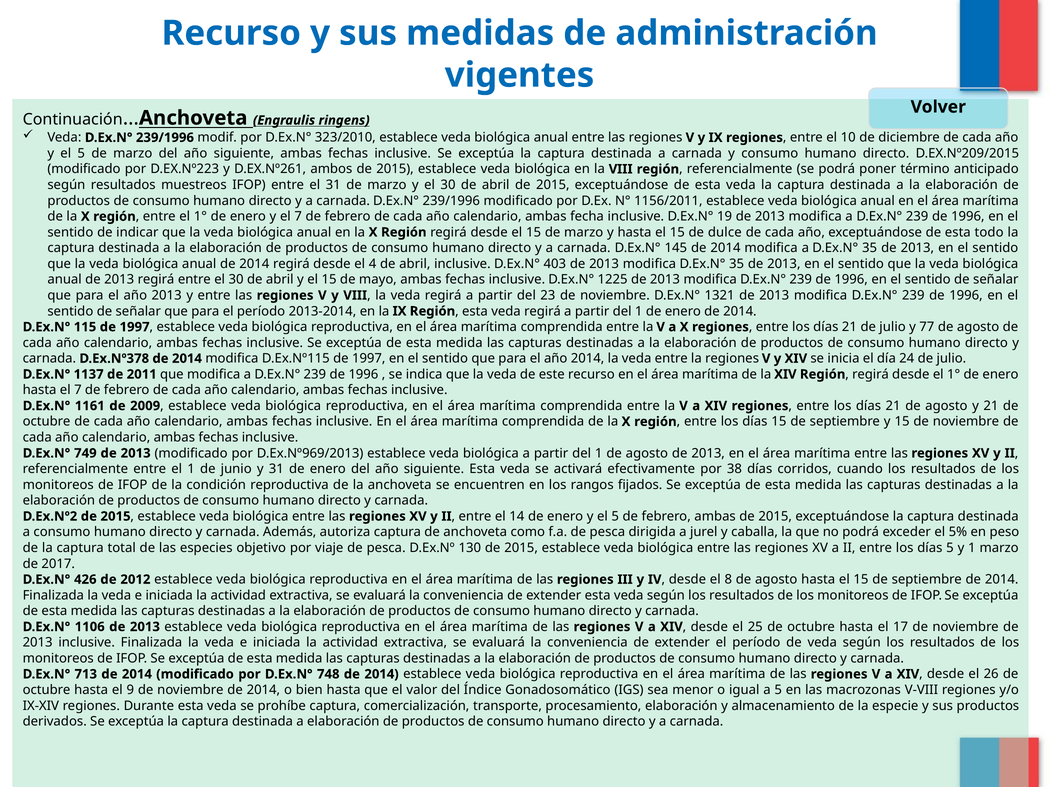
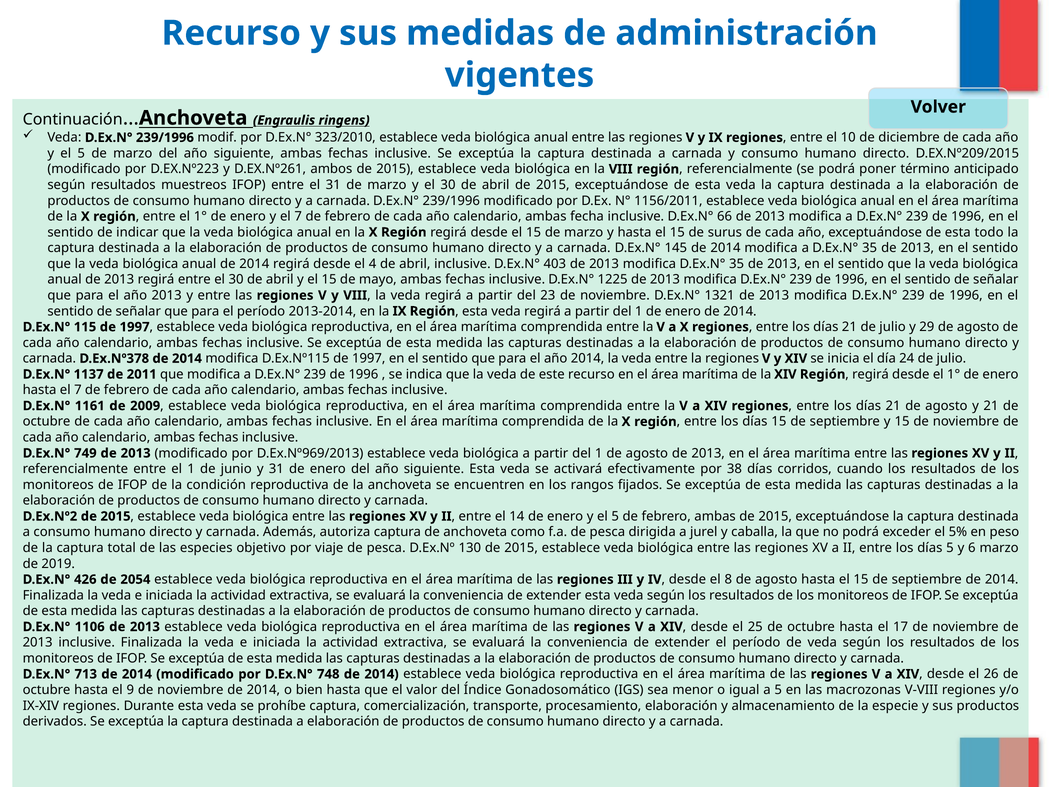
19: 19 -> 66
dulce: dulce -> surus
77: 77 -> 29
y 1: 1 -> 6
2017: 2017 -> 2019
2012: 2012 -> 2054
